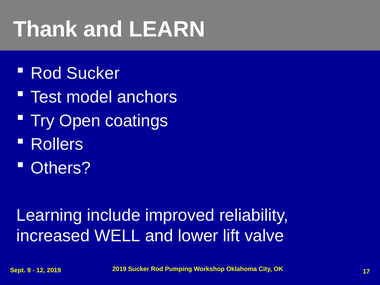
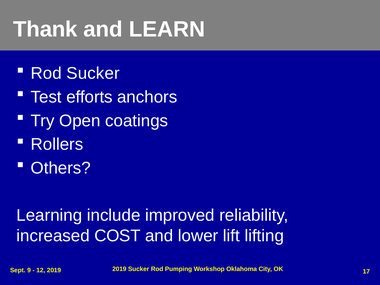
model: model -> efforts
WELL: WELL -> COST
valve: valve -> lifting
